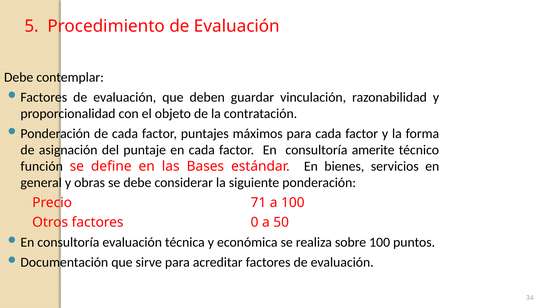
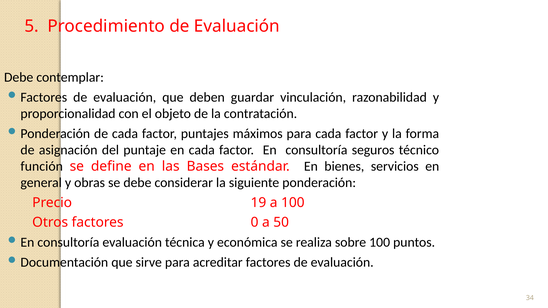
amerite: amerite -> seguros
71: 71 -> 19
